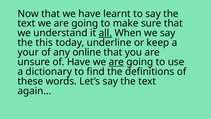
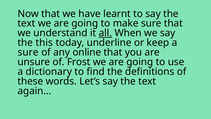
your at (28, 52): your -> sure
of Have: Have -> Frost
are at (116, 62) underline: present -> none
